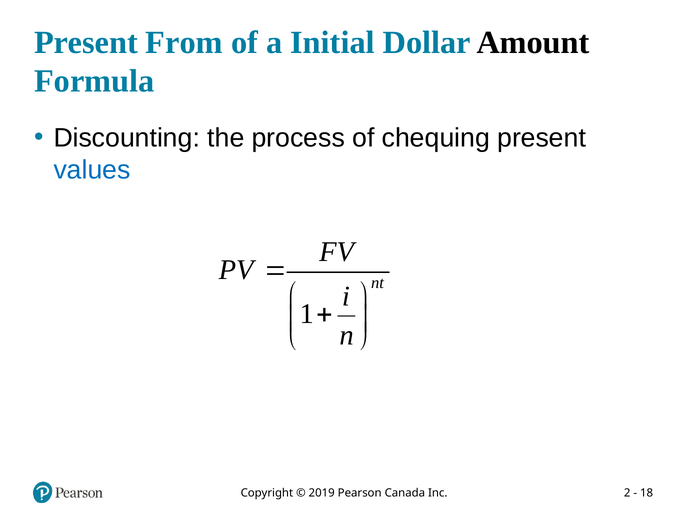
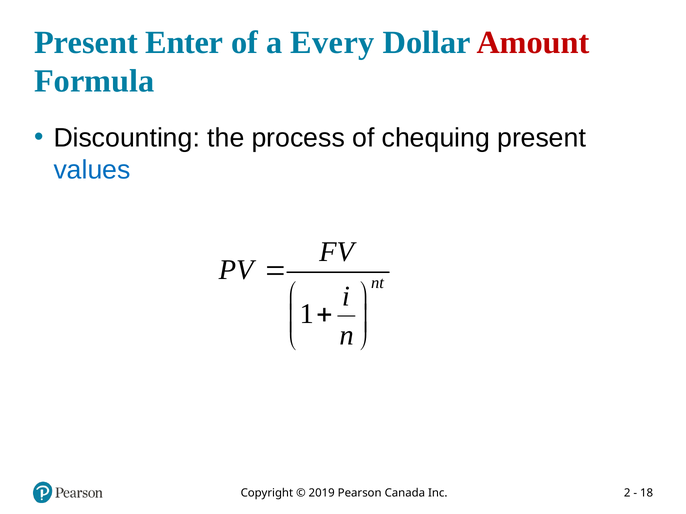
From: From -> Enter
Initial: Initial -> Every
Amount colour: black -> red
